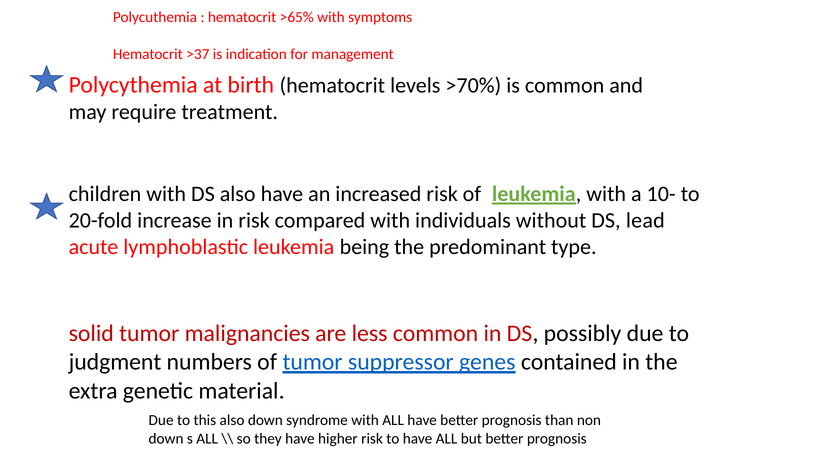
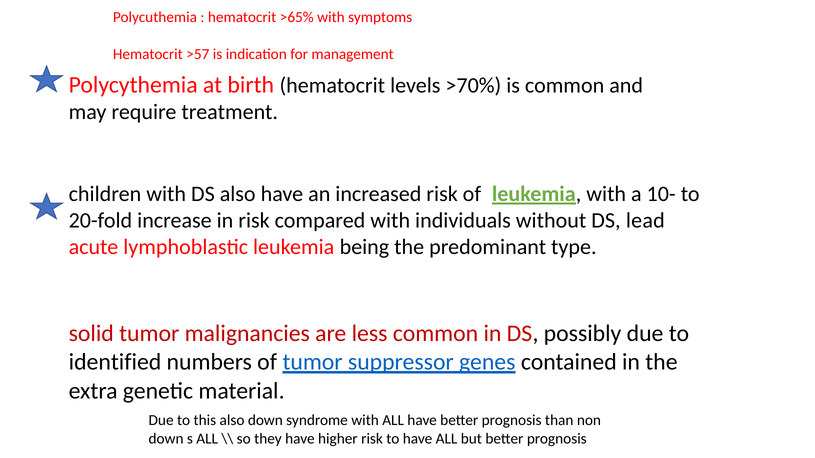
>37: >37 -> >57
judgment: judgment -> identified
